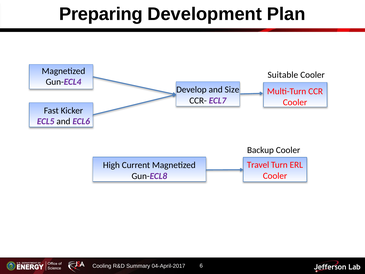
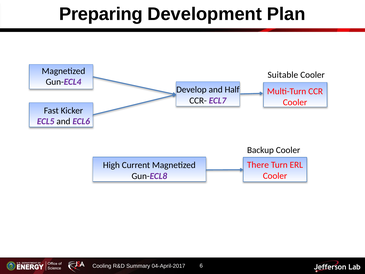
Size: Size -> Half
Travel: Travel -> There
